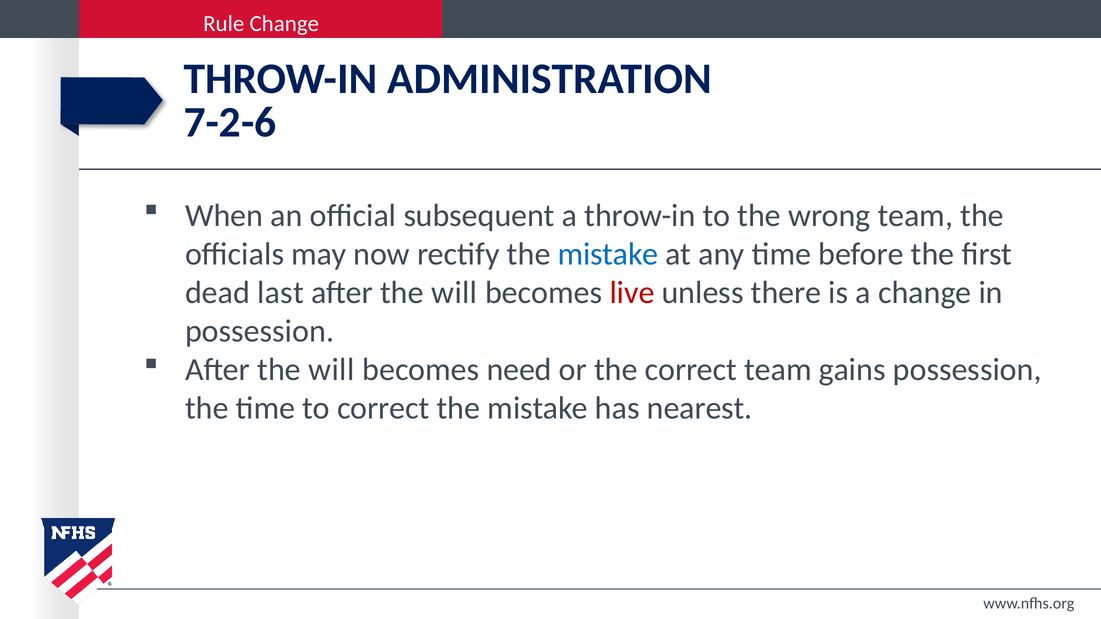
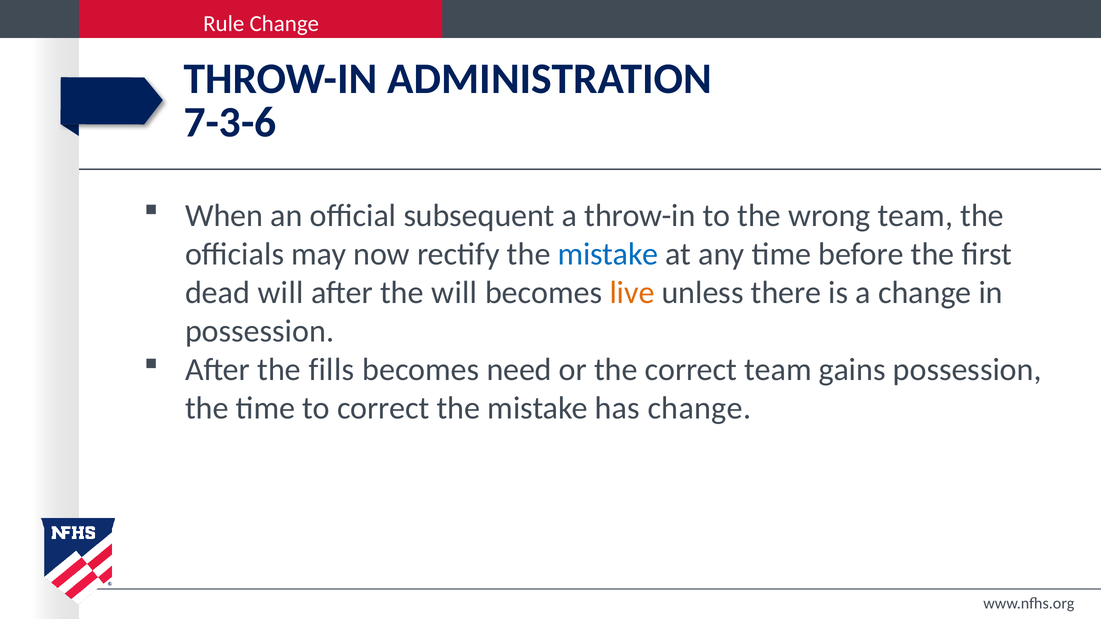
7-2-6: 7-2-6 -> 7-3-6
dead last: last -> will
live colour: red -> orange
will at (331, 370): will -> fills
has nearest: nearest -> change
